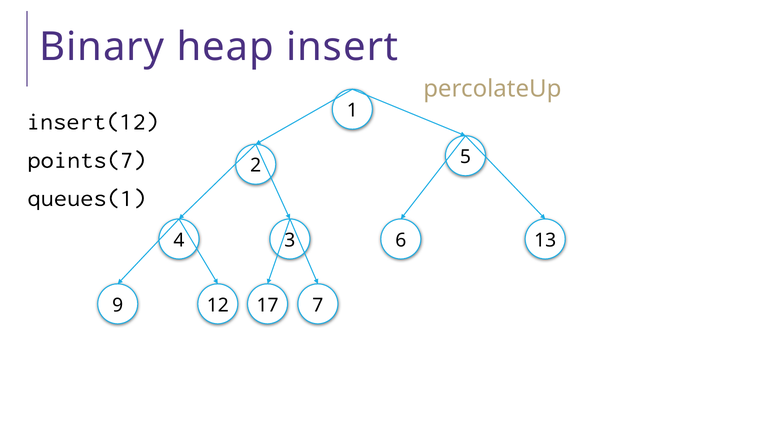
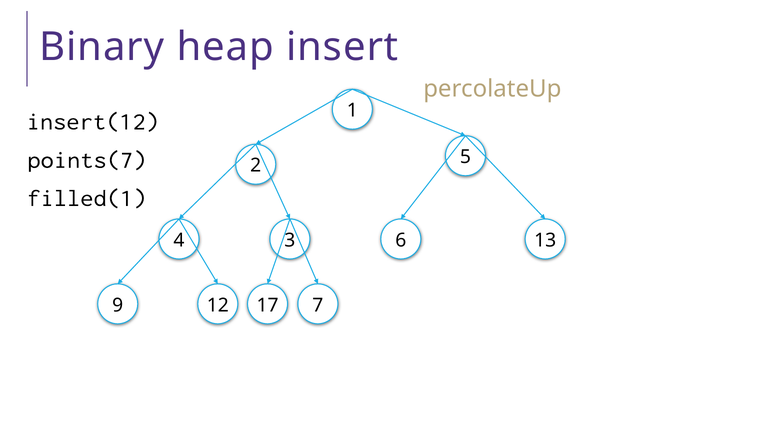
queues(1: queues(1 -> filled(1
